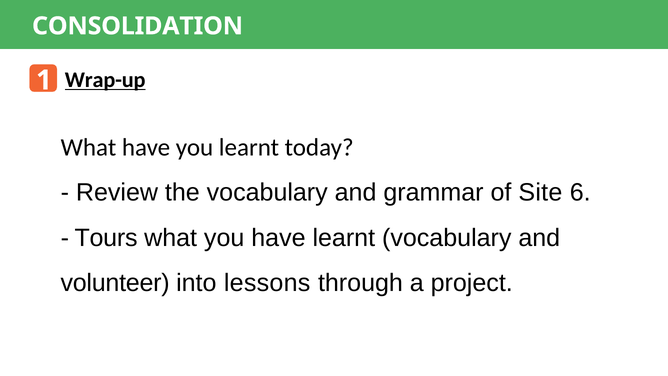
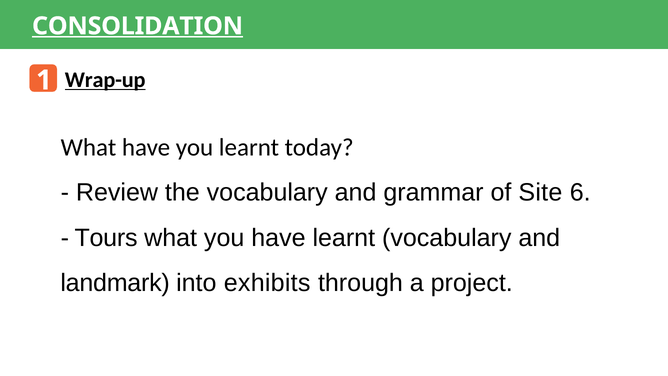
CONSOLIDATION underline: none -> present
volunteer: volunteer -> landmark
lessons: lessons -> exhibits
